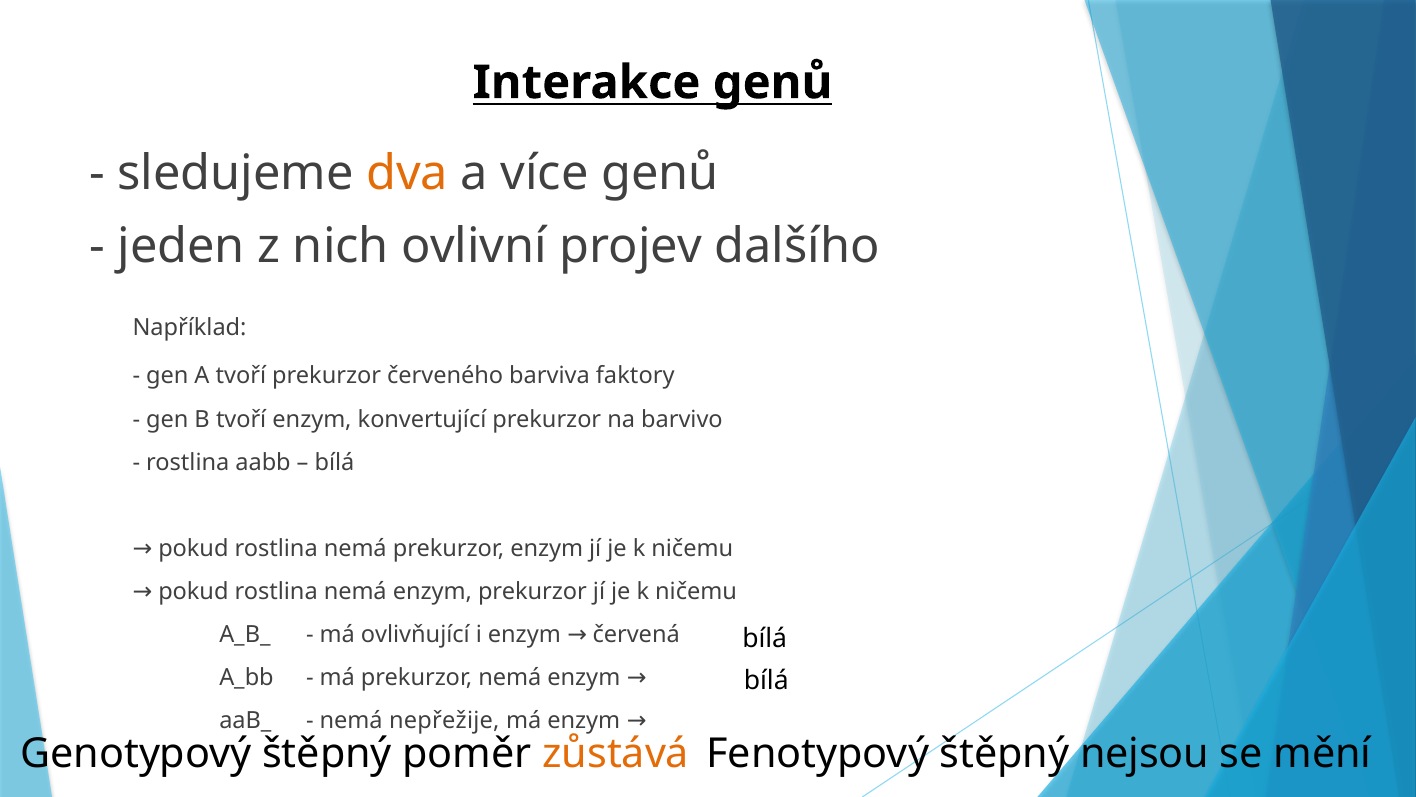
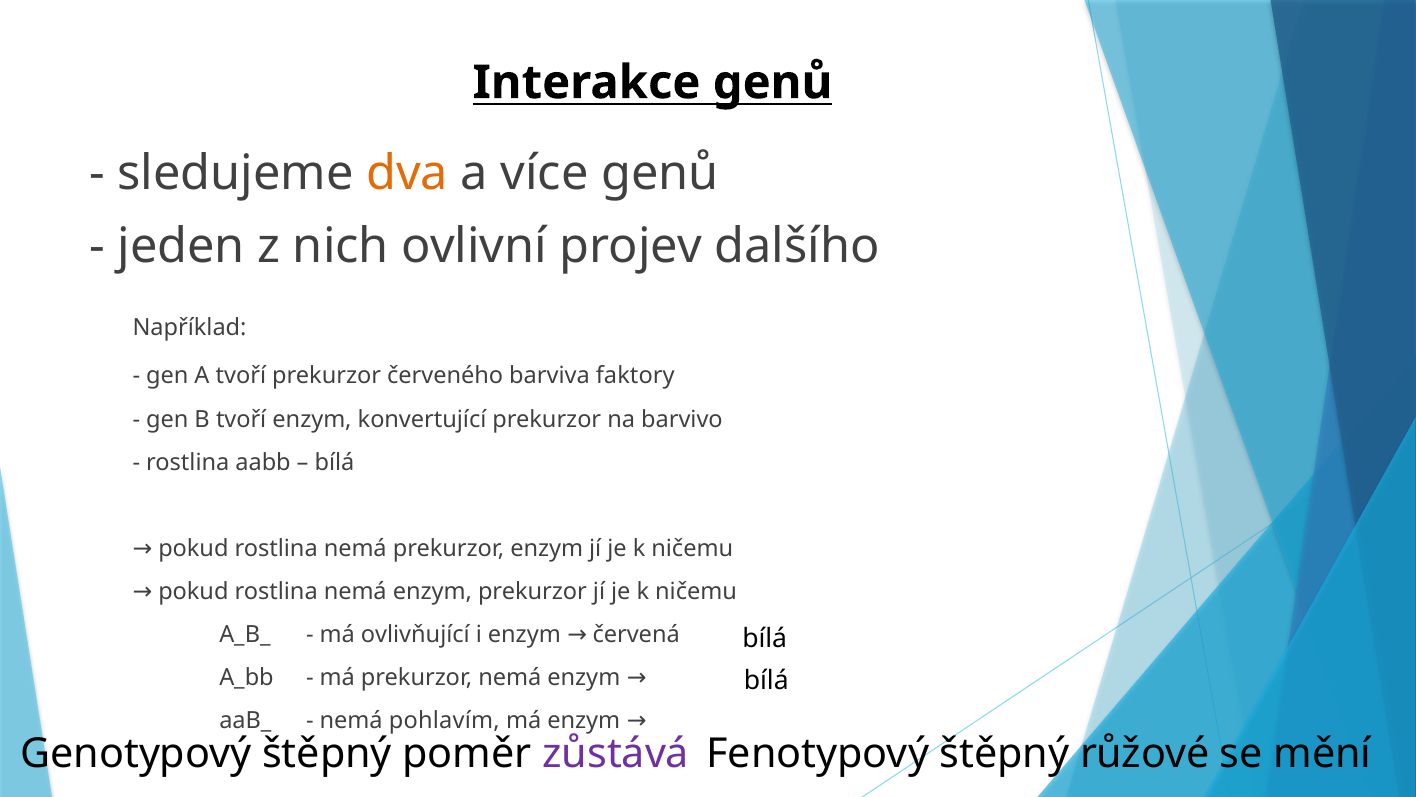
nepřežije: nepřežije -> pohlavím
zůstává colour: orange -> purple
nejsou: nejsou -> růžové
